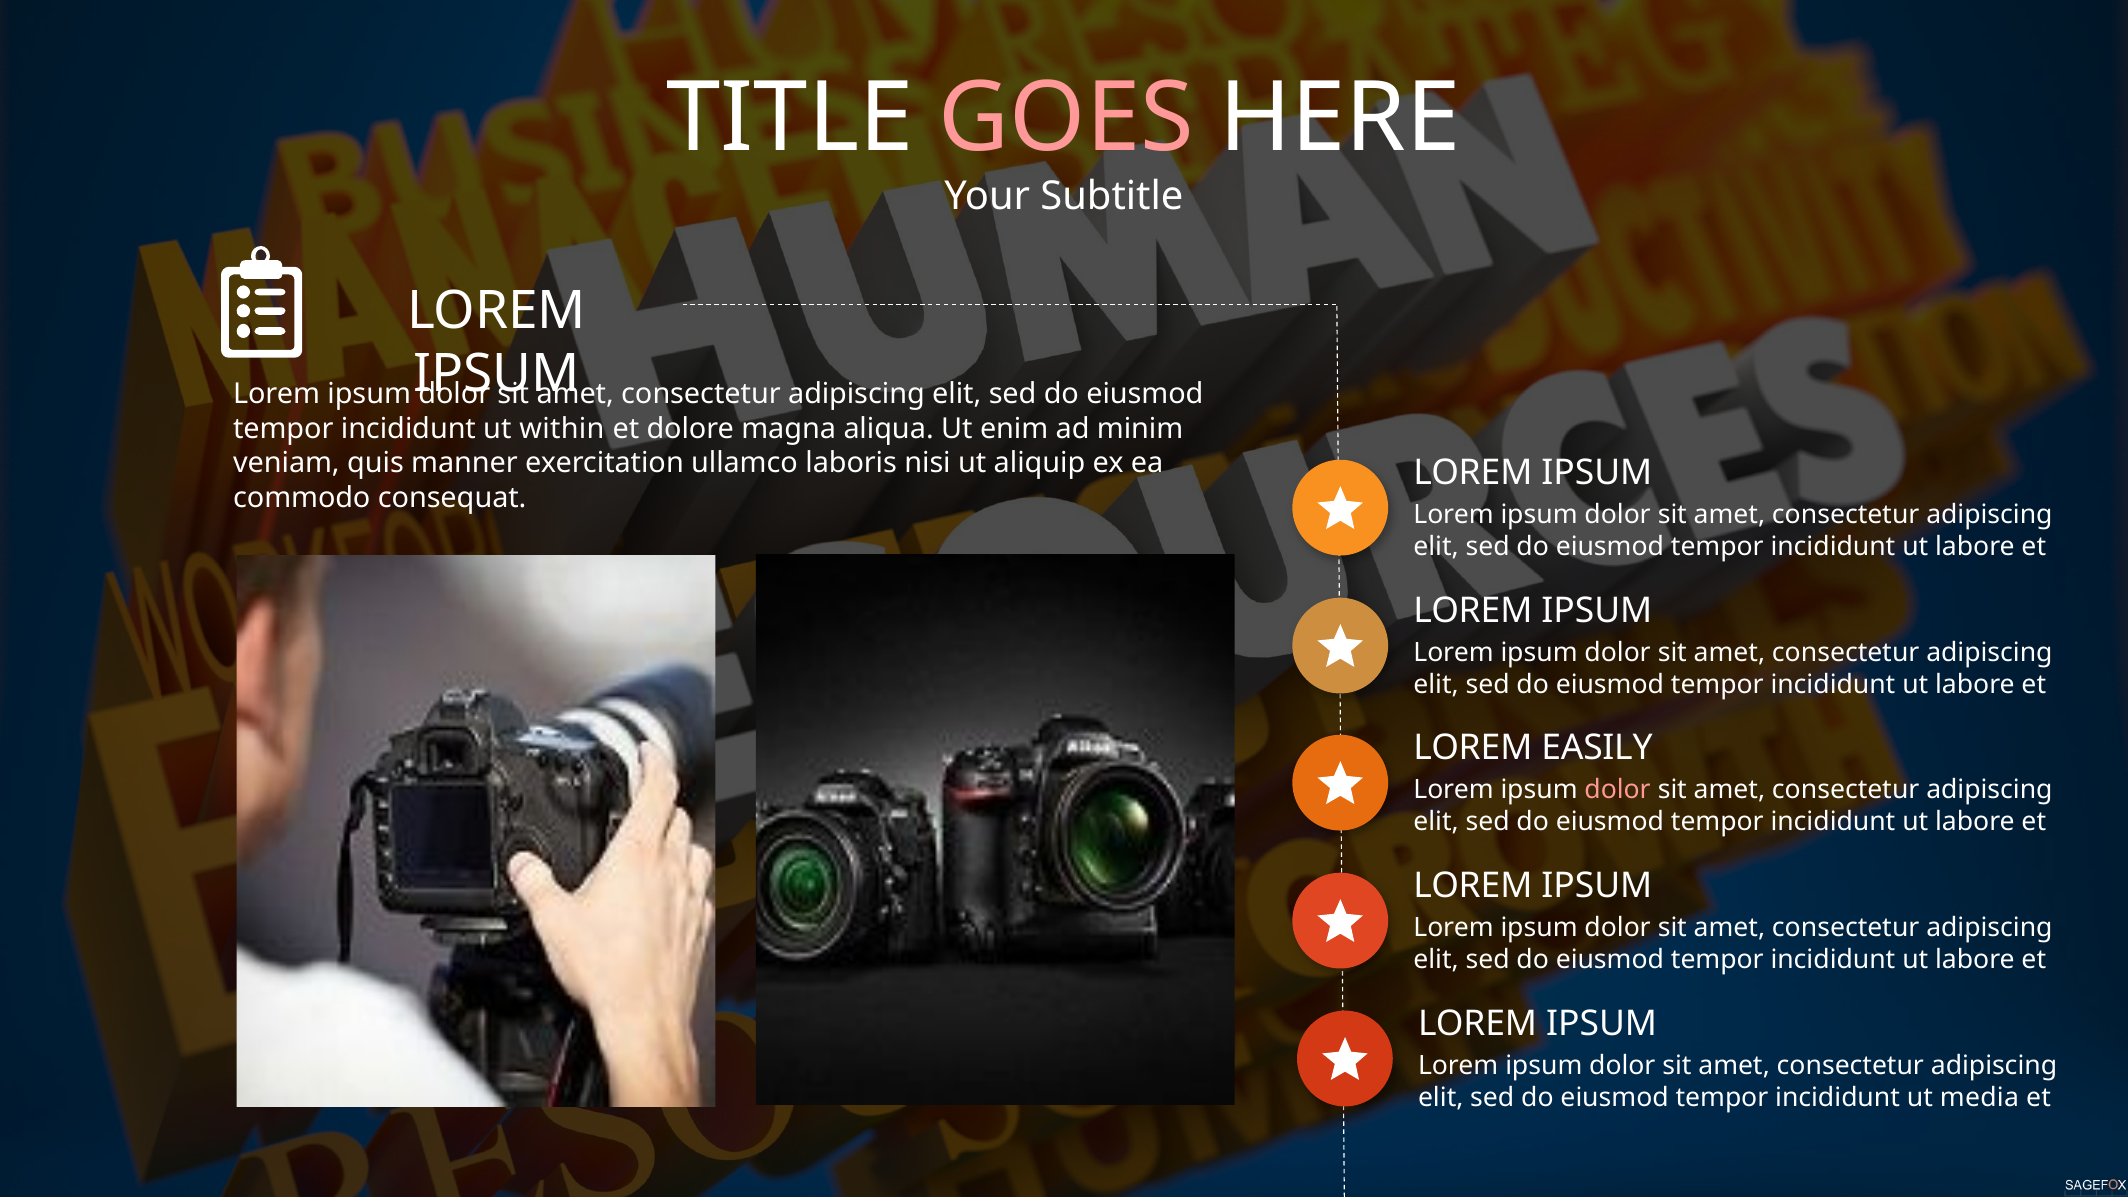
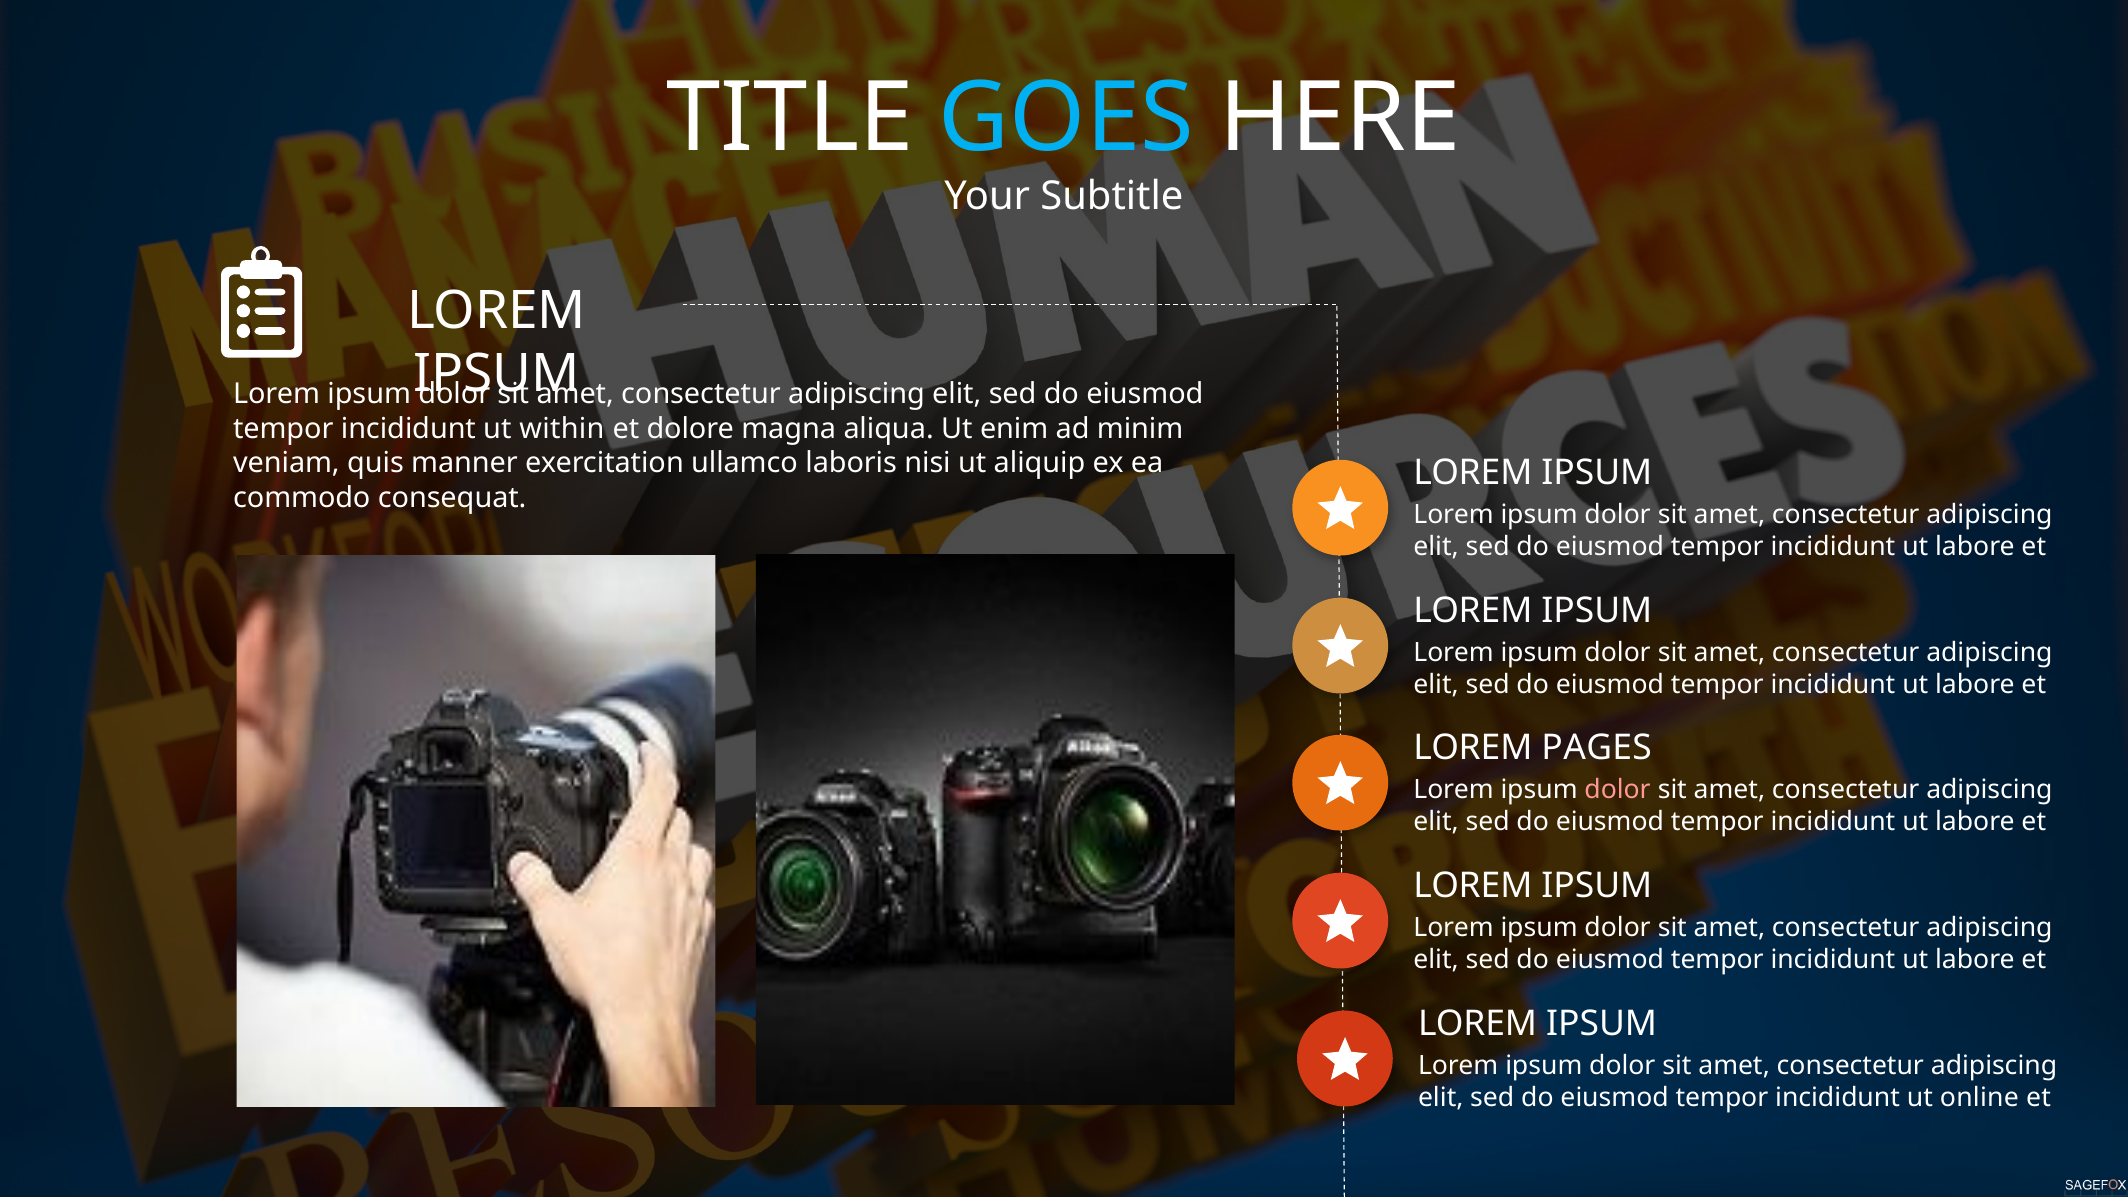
GOES colour: pink -> light blue
EASILY: EASILY -> PAGES
media: media -> online
